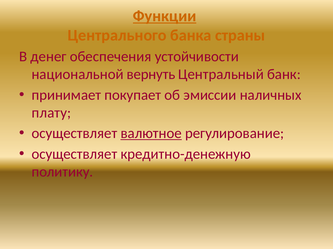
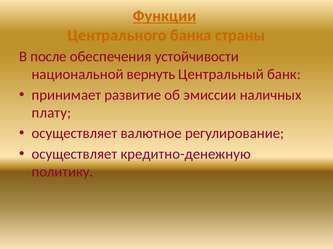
денег: денег -> после
покупает: покупает -> развитие
валютное underline: present -> none
